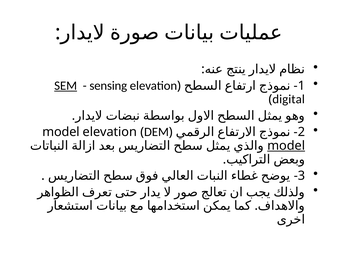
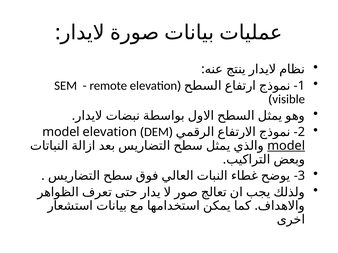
SEM underline: present -> none
sensing: sensing -> remote
digital: digital -> visible
